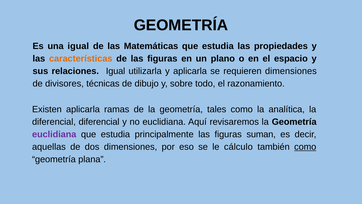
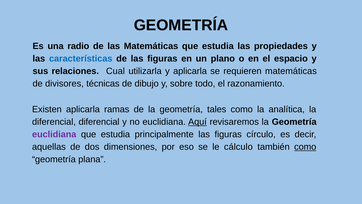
una igual: igual -> radio
características colour: orange -> blue
relaciones Igual: Igual -> Cual
requieren dimensiones: dimensiones -> matemáticas
Aquí underline: none -> present
suman: suman -> círculo
